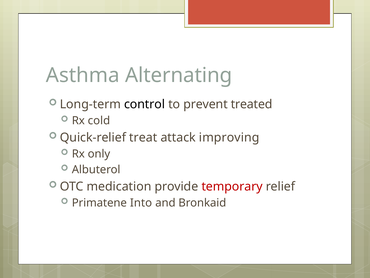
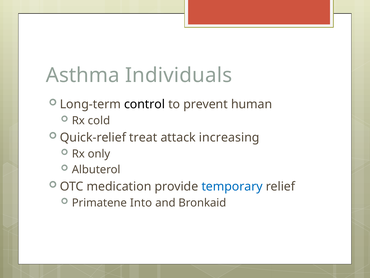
Alternating: Alternating -> Individuals
treated: treated -> human
improving: improving -> increasing
temporary colour: red -> blue
